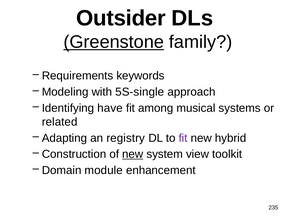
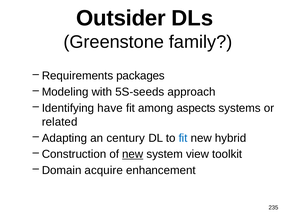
Greenstone underline: present -> none
keywords: keywords -> packages
5S-single: 5S-single -> 5S-seeds
musical: musical -> aspects
registry: registry -> century
fit at (183, 138) colour: purple -> blue
module: module -> acquire
